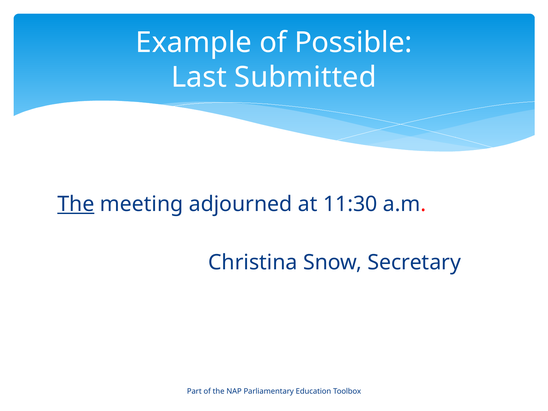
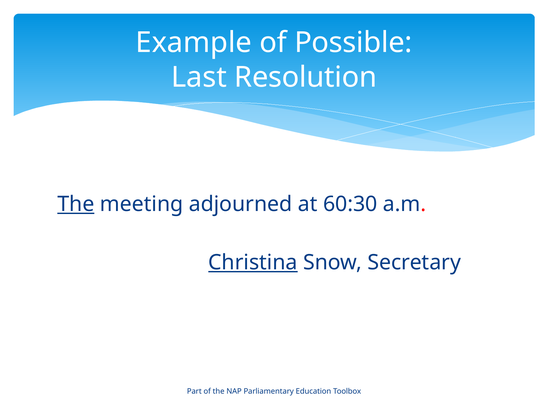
Submitted: Submitted -> Resolution
11:30: 11:30 -> 60:30
Christina underline: none -> present
